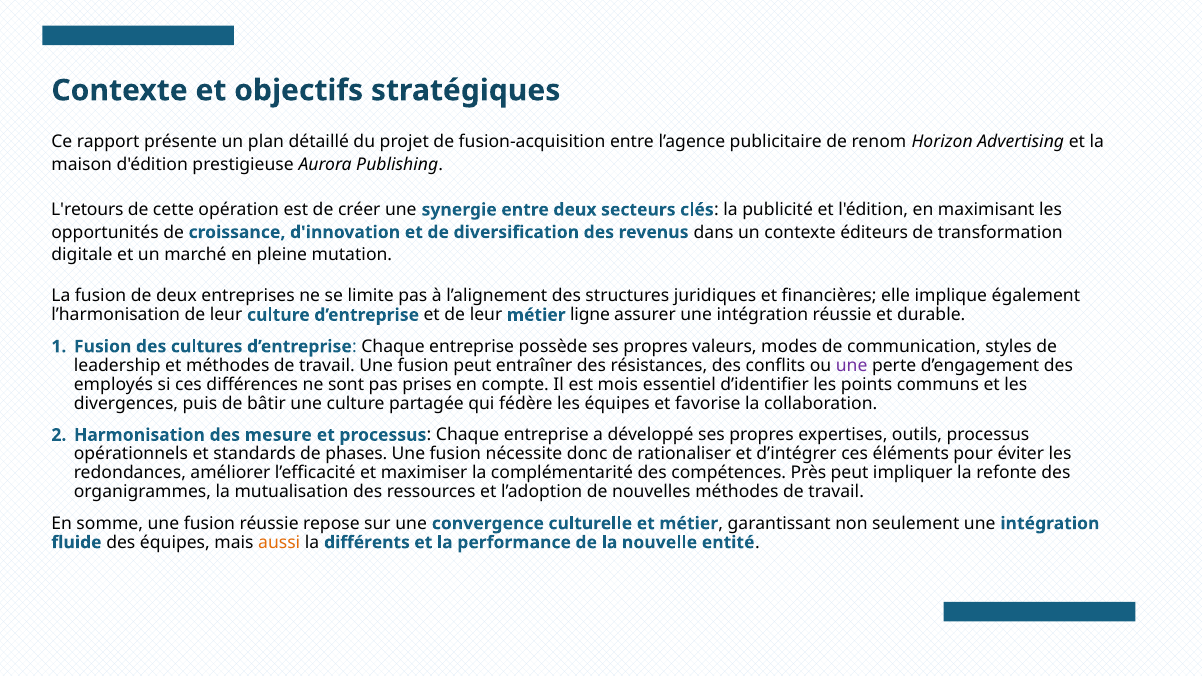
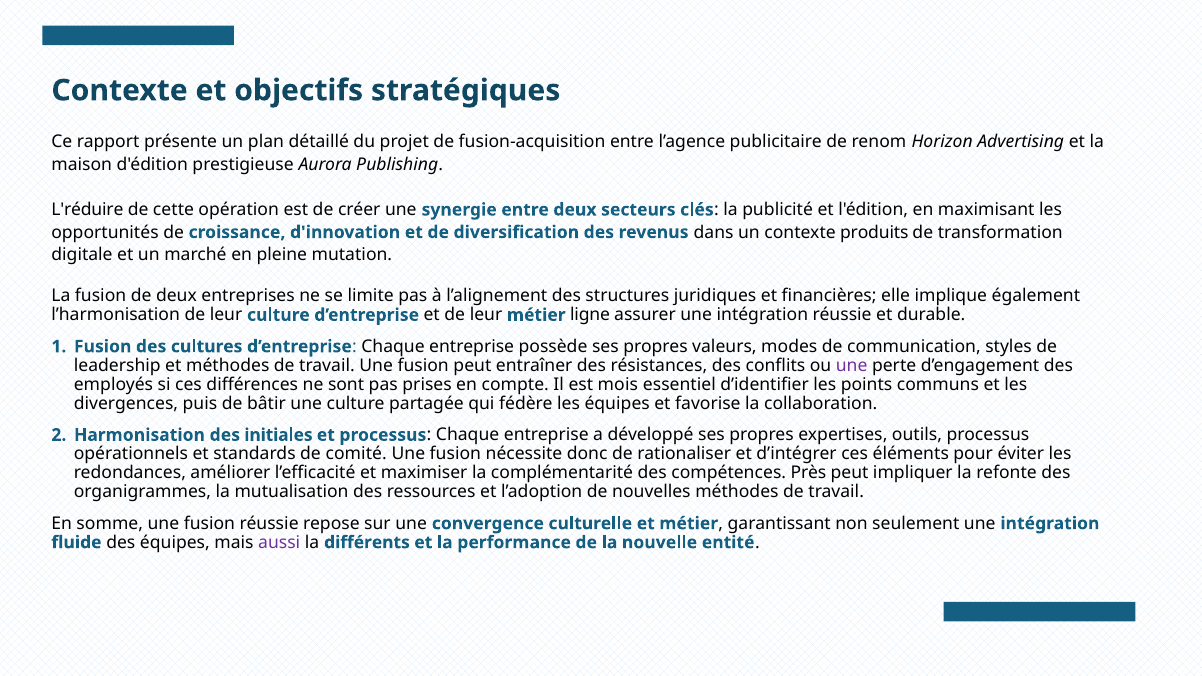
L'retours: L'retours -> L'réduire
éditeurs: éditeurs -> produits
mesure: mesure -> initiales
phases: phases -> comité
aussi colour: orange -> purple
